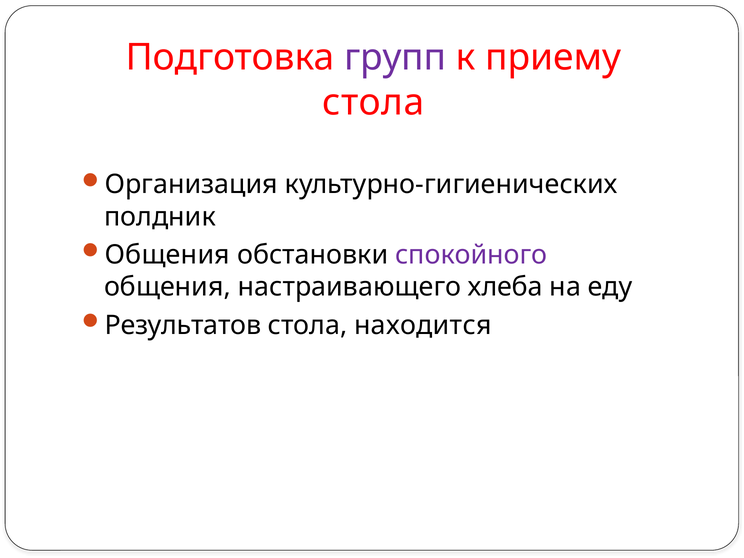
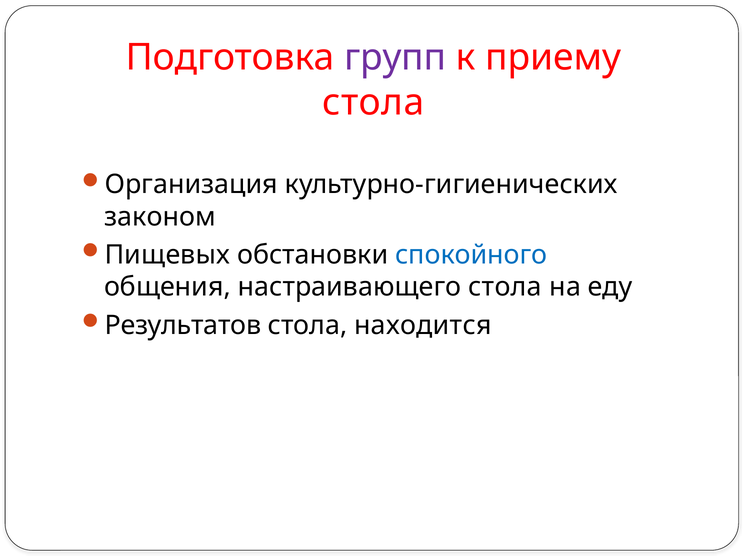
полдник: полдник -> законом
Общения at (167, 255): Общения -> Пищевых
спокойного colour: purple -> blue
настраивающего хлеба: хлеба -> стола
